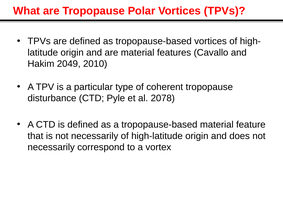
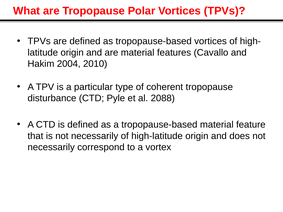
2049: 2049 -> 2004
2078: 2078 -> 2088
